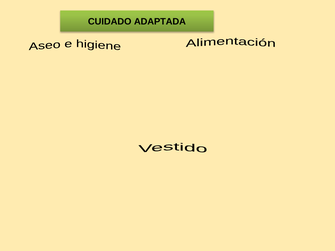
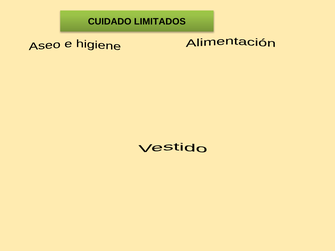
ADAPTADA: ADAPTADA -> LIMITADOS
